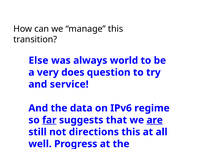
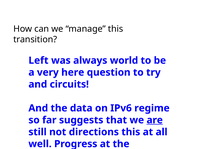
Else: Else -> Left
does: does -> here
service: service -> circuits
far underline: present -> none
